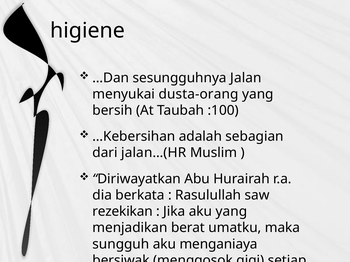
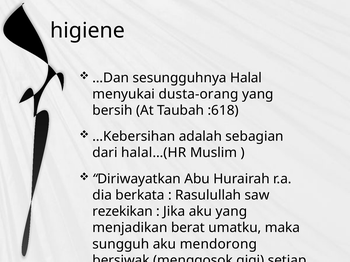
Jalan: Jalan -> Halal
:100: :100 -> :618
jalan…(HR: jalan…(HR -> halal…(HR
menganiaya: menganiaya -> mendorong
